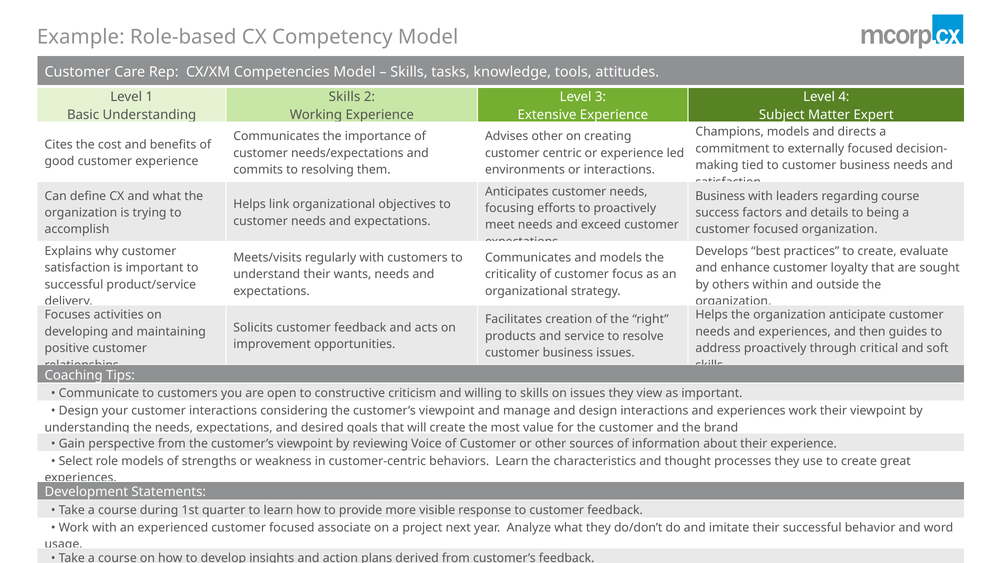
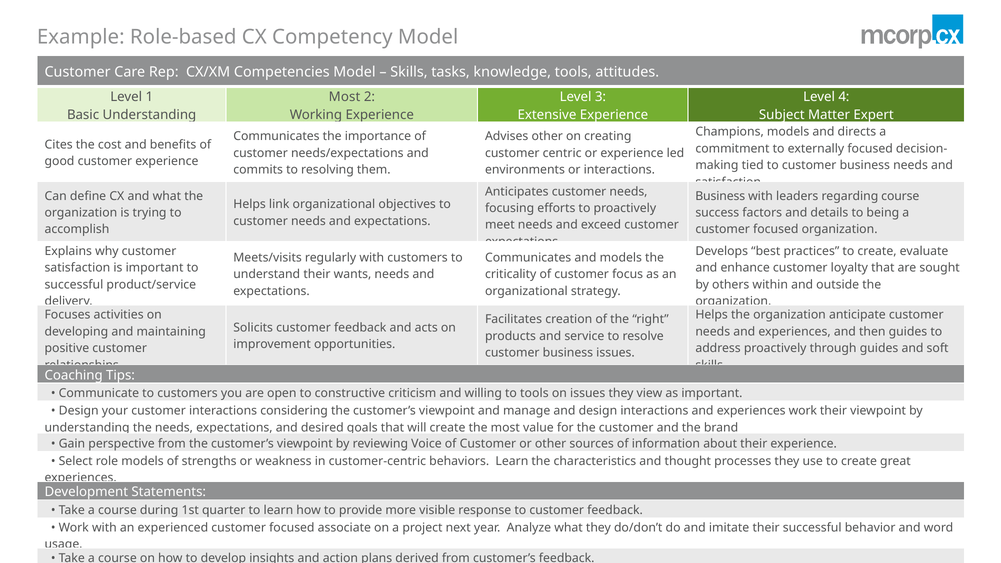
Skills at (345, 97): Skills -> Most
through critical: critical -> guides
to skills: skills -> tools
